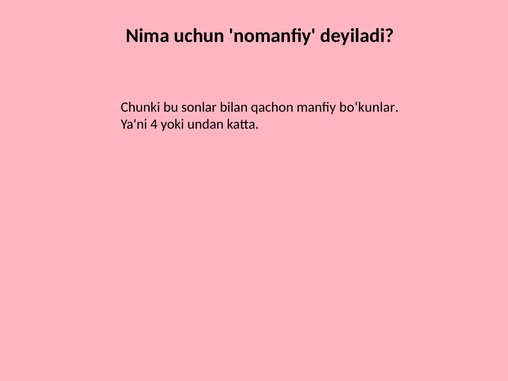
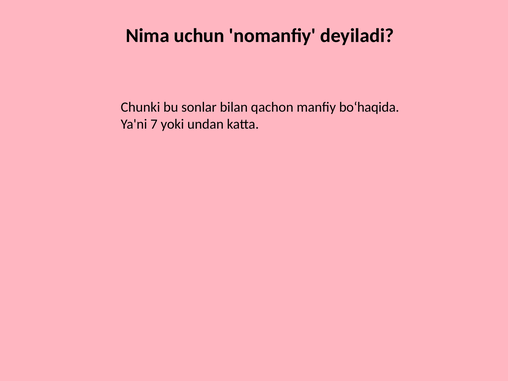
bo‘kunlar: bo‘kunlar -> bo‘haqida
4: 4 -> 7
